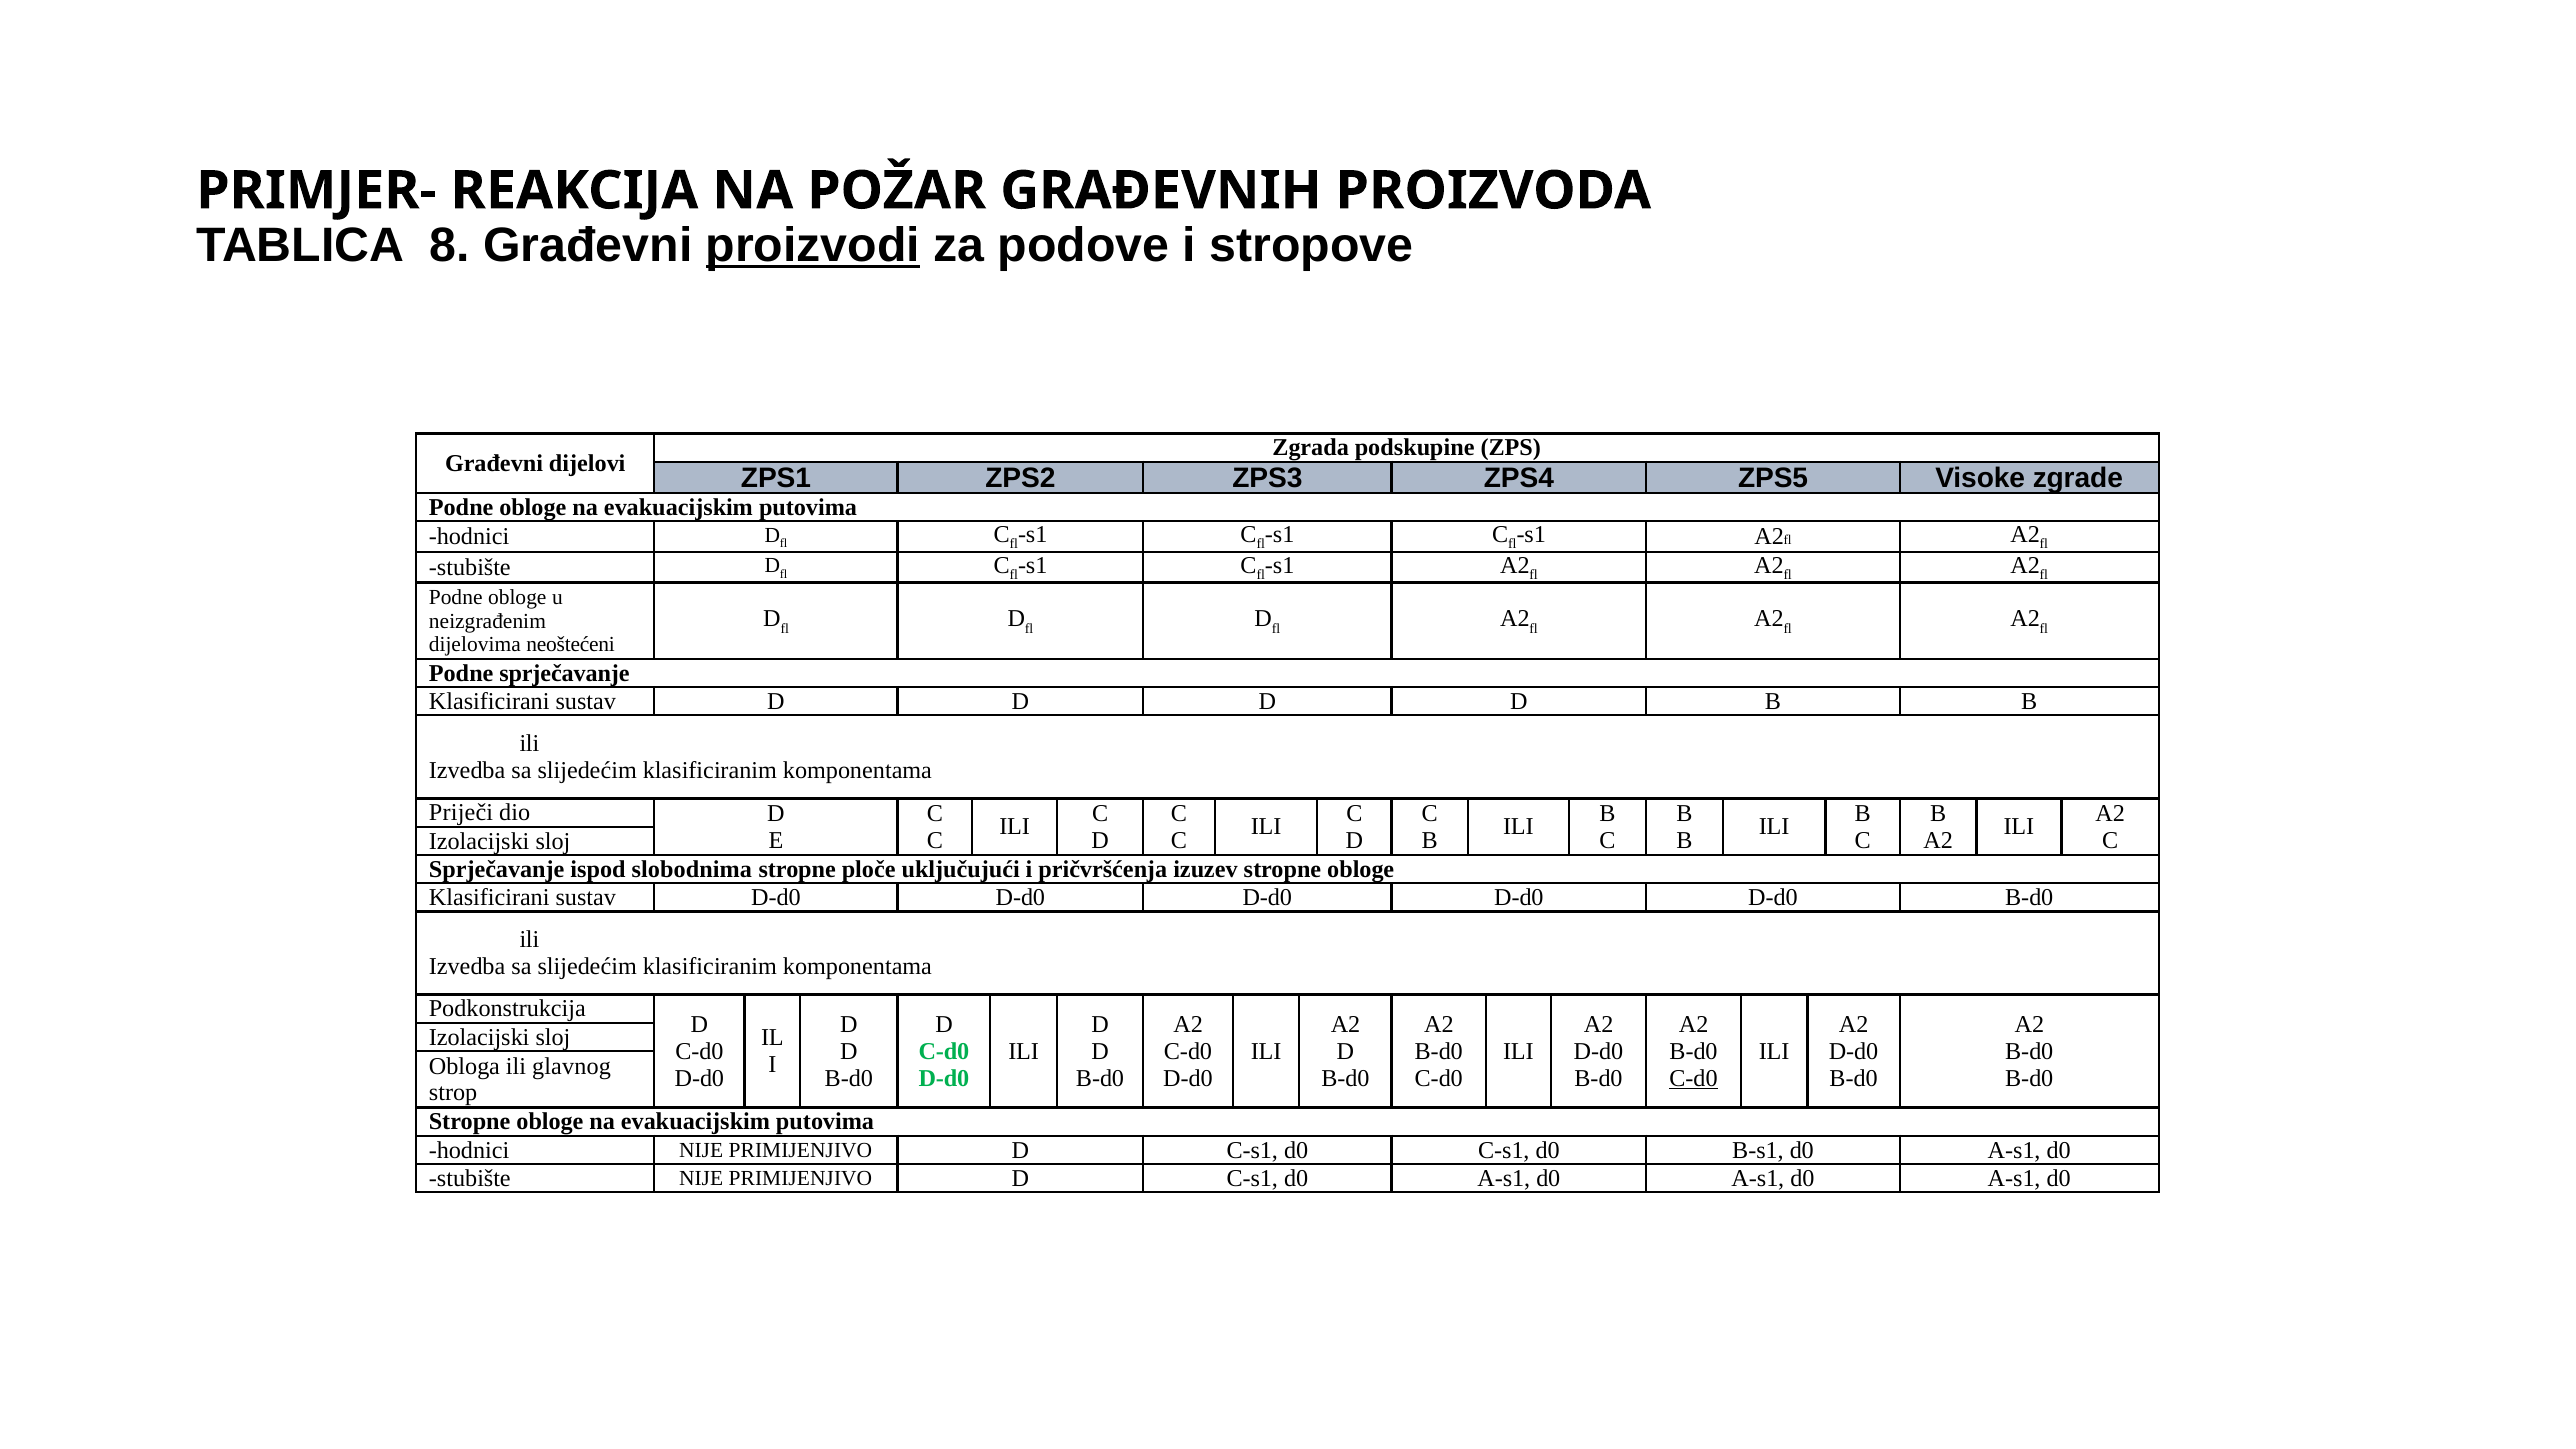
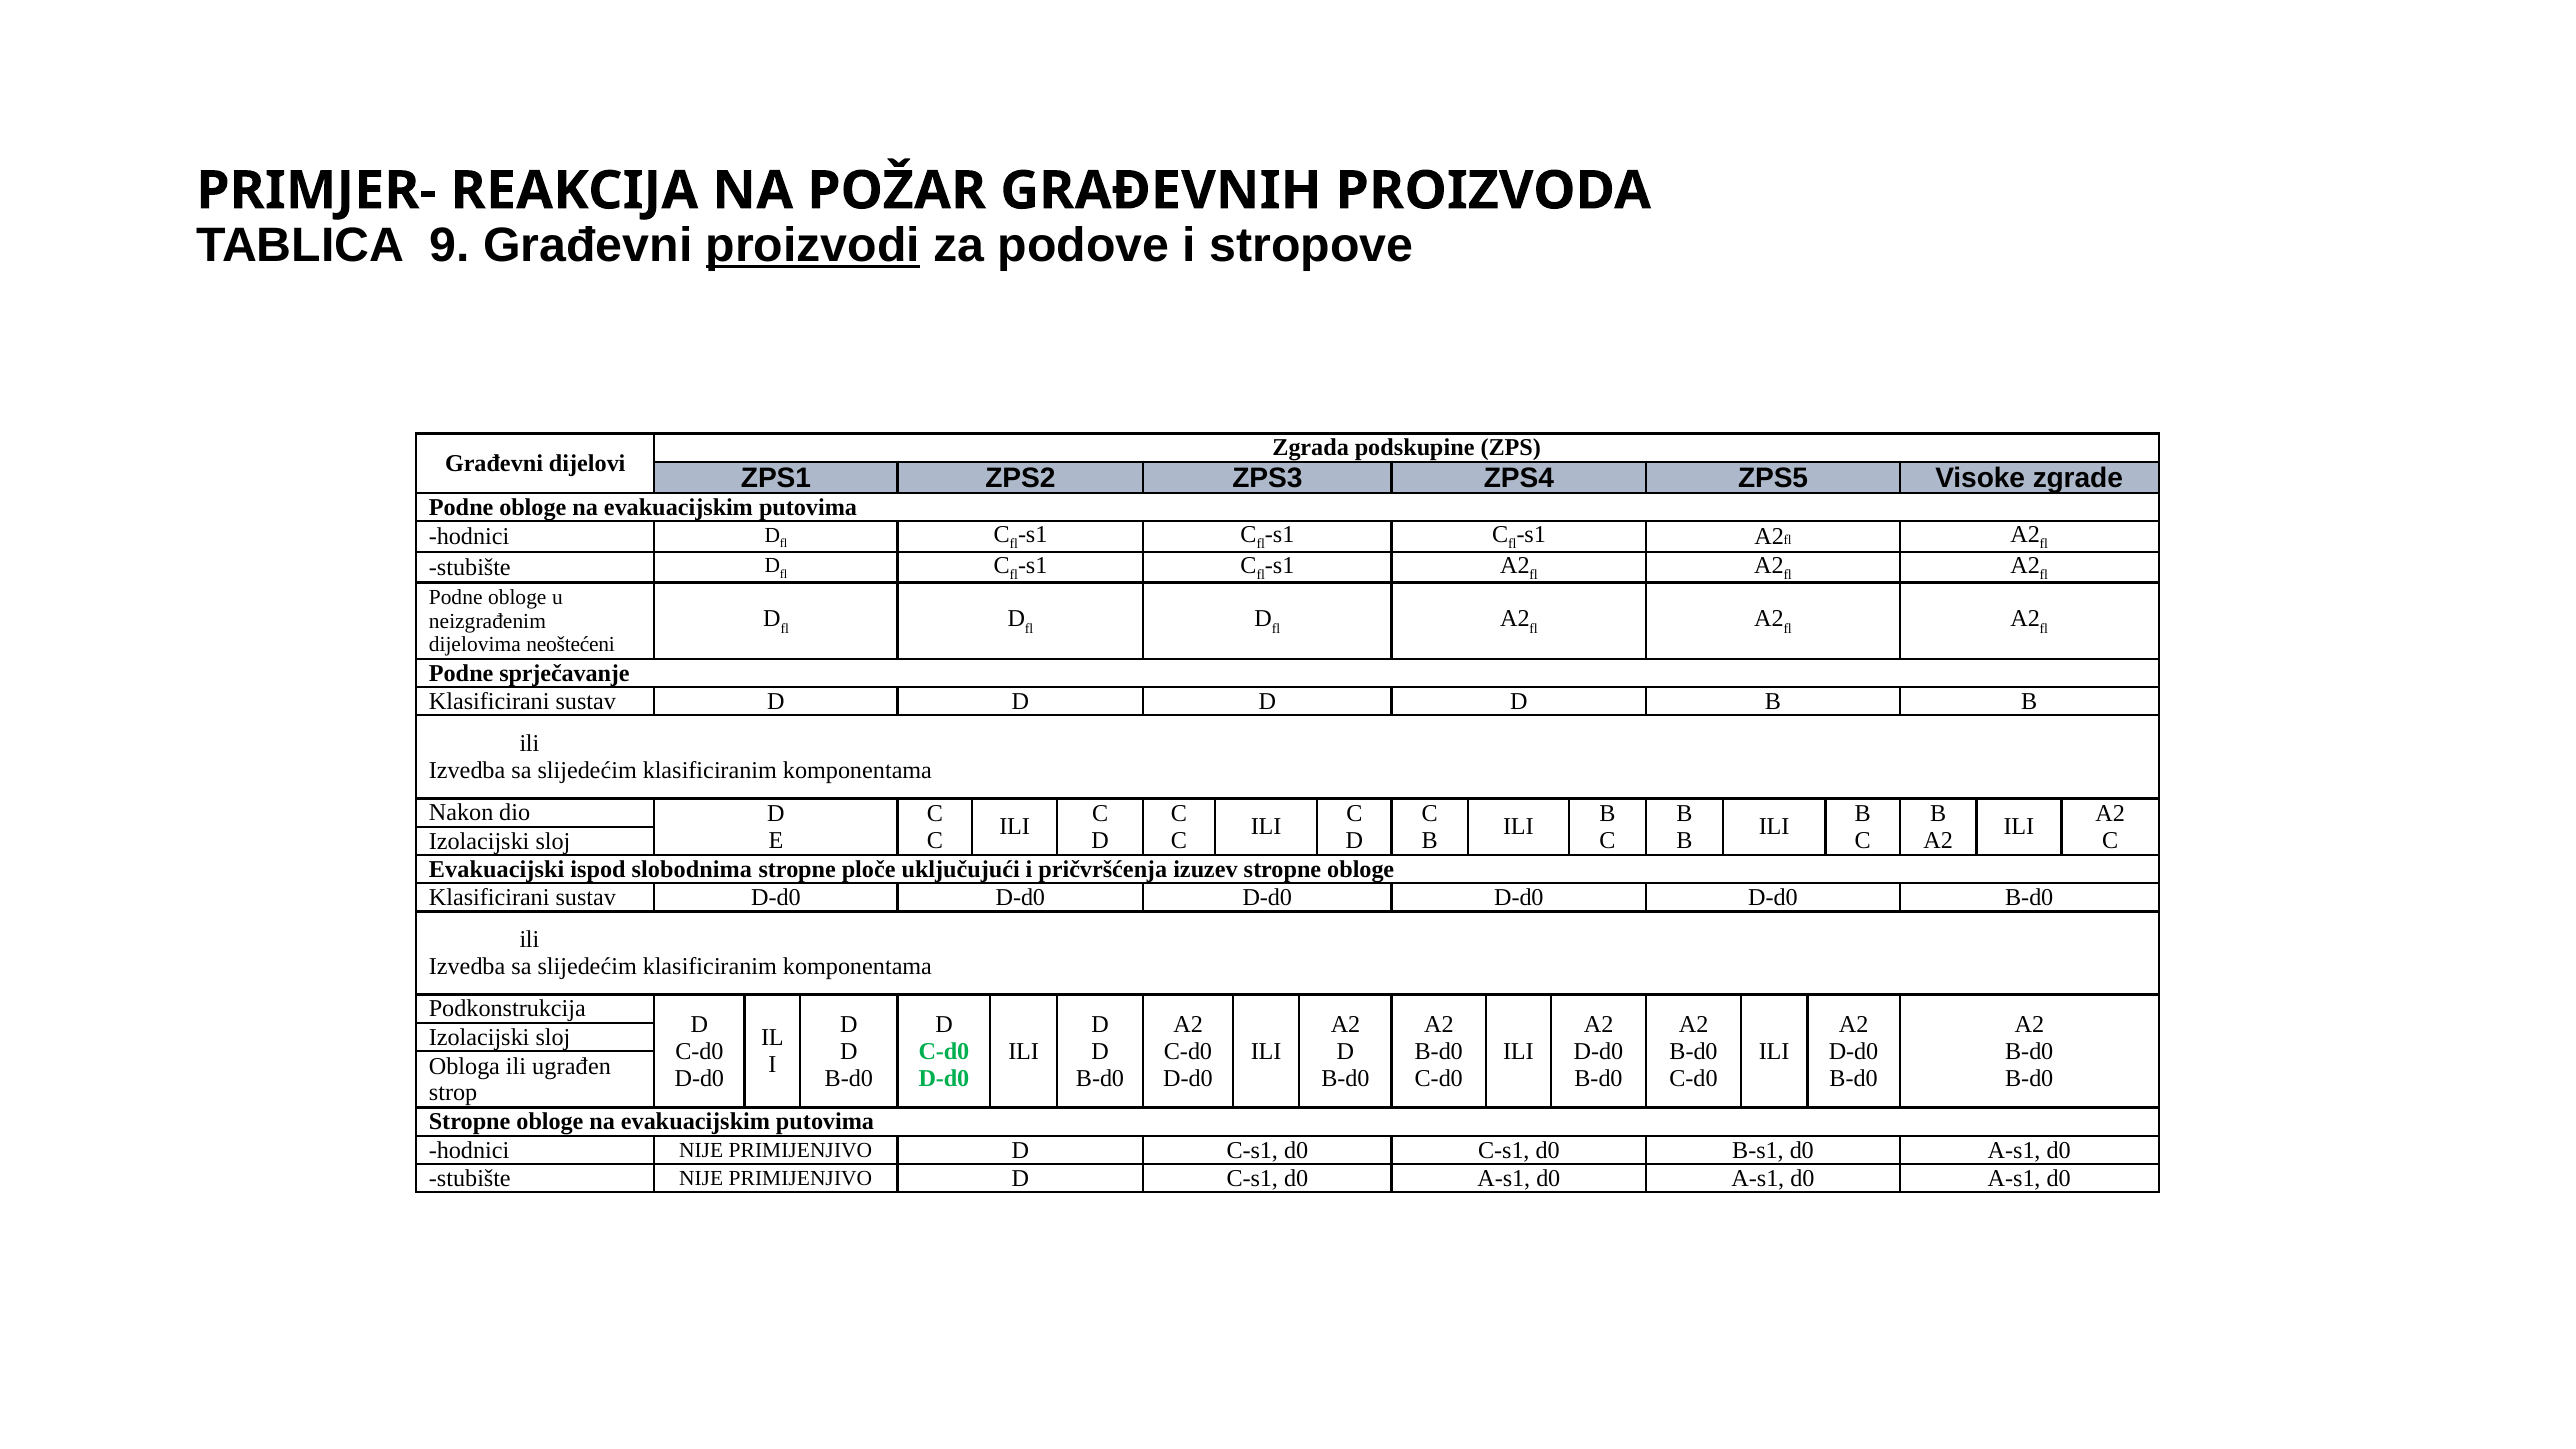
8: 8 -> 9
Priječi: Priječi -> Nakon
Sprječavanje at (497, 869): Sprječavanje -> Evakuacijski
glavnog: glavnog -> ugrađen
C-d0 at (1694, 1078) underline: present -> none
